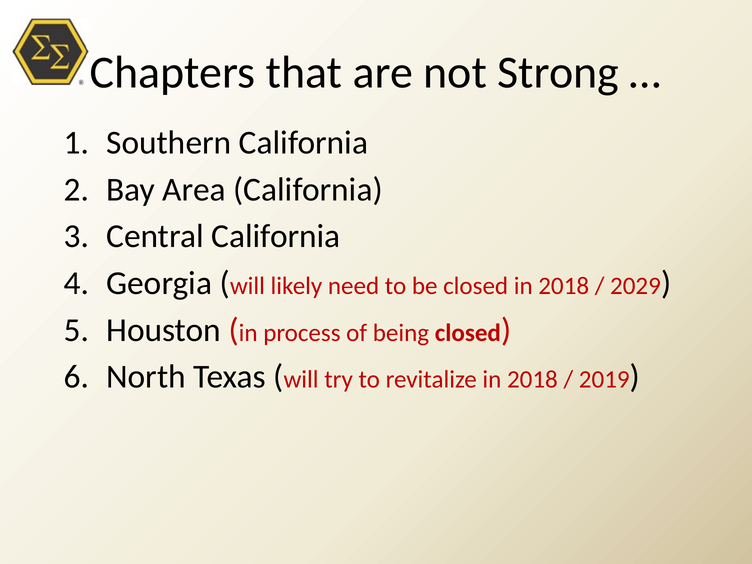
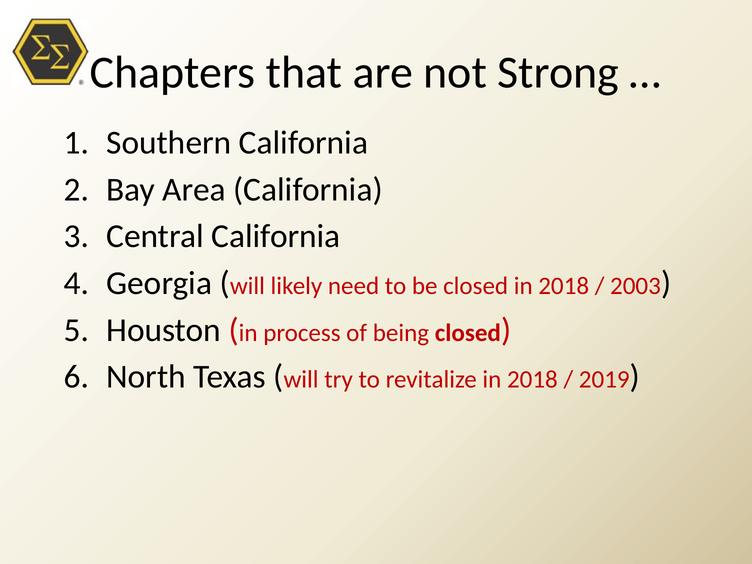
2029: 2029 -> 2003
